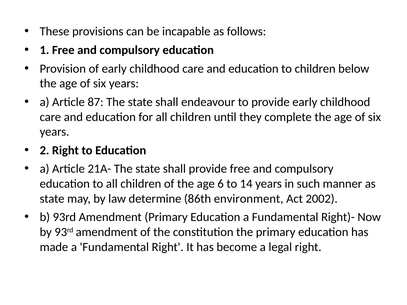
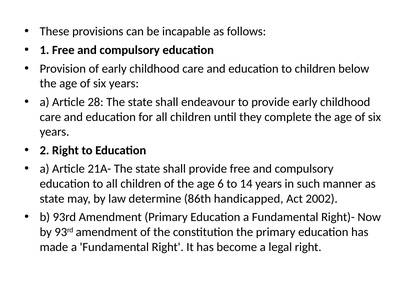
87: 87 -> 28
environment: environment -> handicapped
